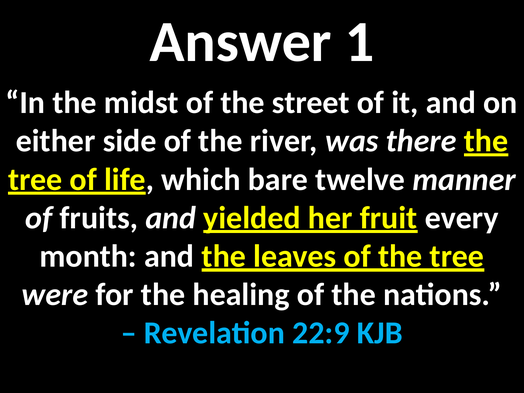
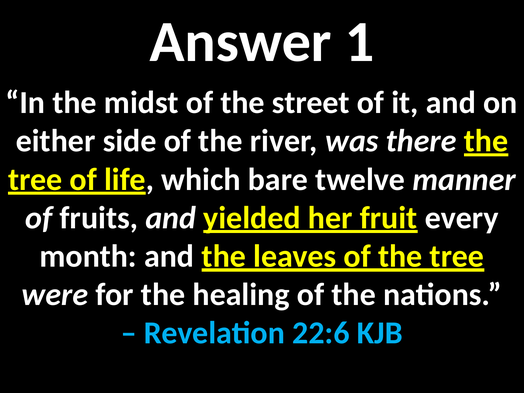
22:9: 22:9 -> 22:6
